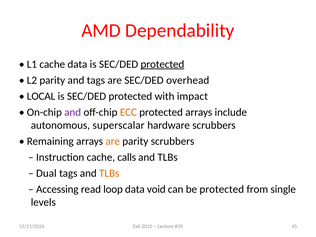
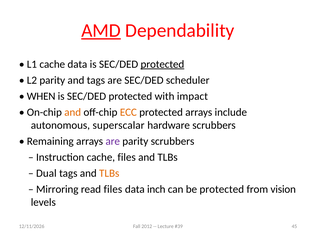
AMD underline: none -> present
overhead: overhead -> scheduler
LOCAL: LOCAL -> WHEN
and at (73, 112) colour: purple -> orange
are at (113, 141) colour: orange -> purple
cache calls: calls -> files
Accessing: Accessing -> Mirroring
read loop: loop -> files
void: void -> inch
single: single -> vision
